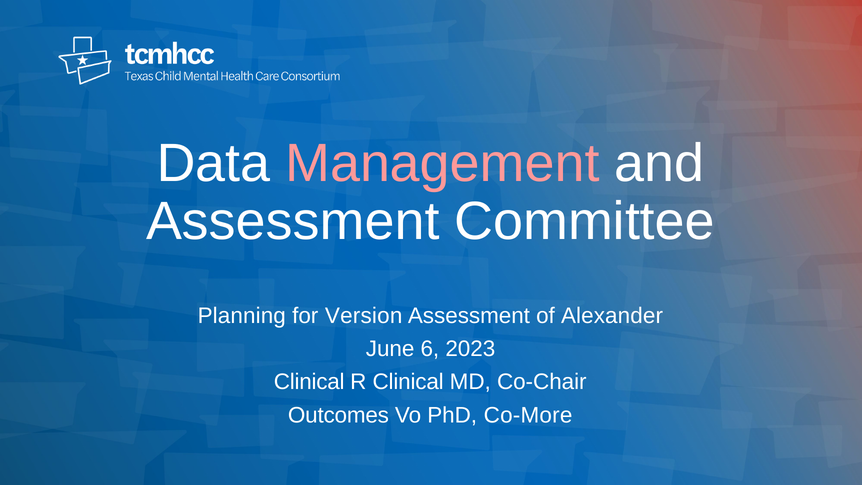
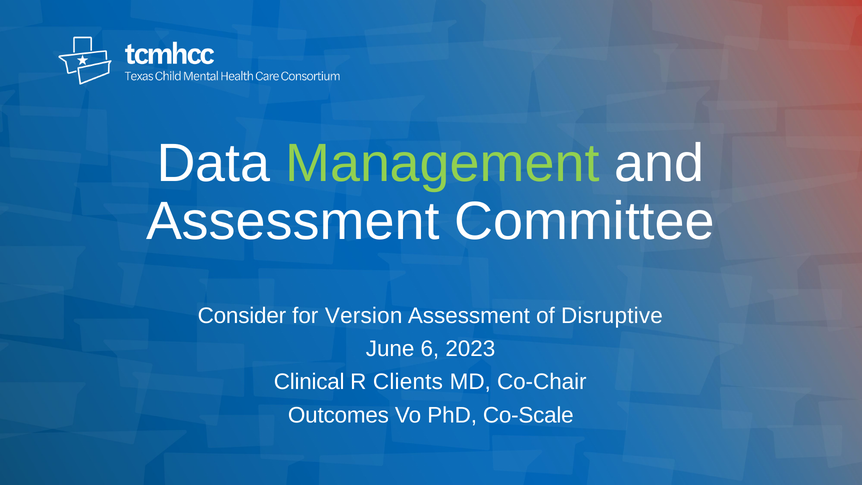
Management colour: pink -> light green
Planning: Planning -> Consider
Alexander: Alexander -> Disruptive
R Clinical: Clinical -> Clients
Co-More: Co-More -> Co-Scale
